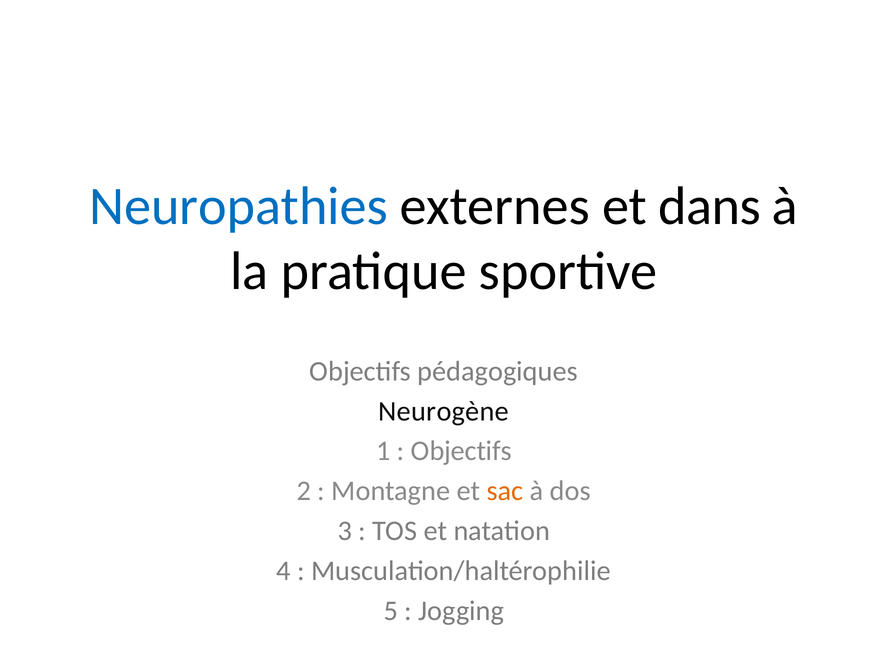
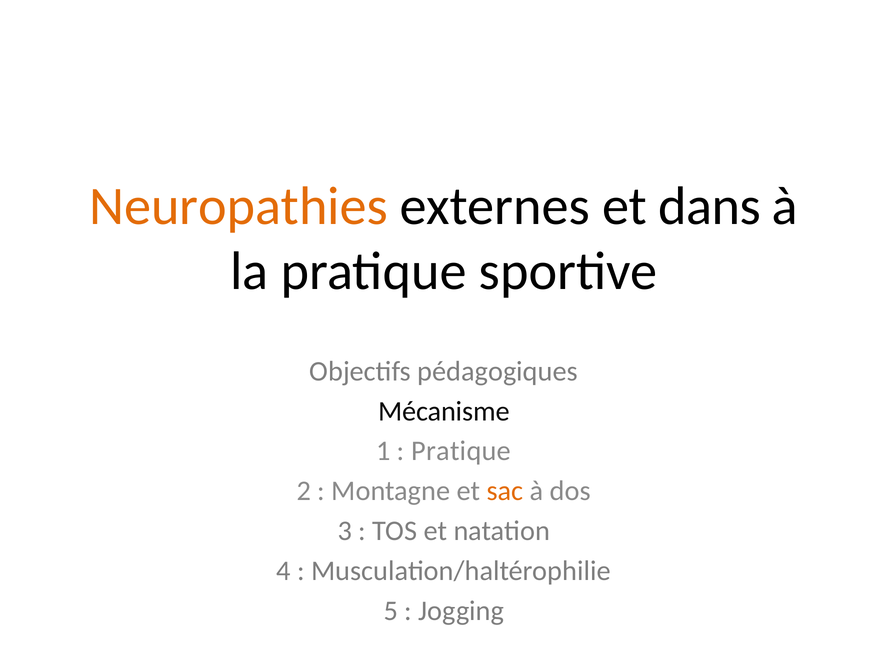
Neuropathies colour: blue -> orange
Neurogène: Neurogène -> Mécanisme
Objectifs at (461, 451): Objectifs -> Pratique
